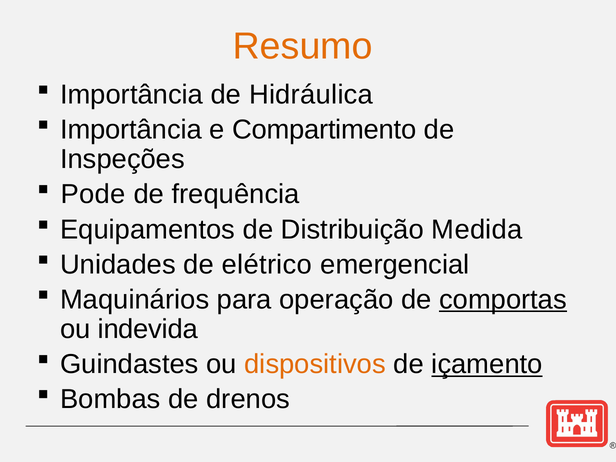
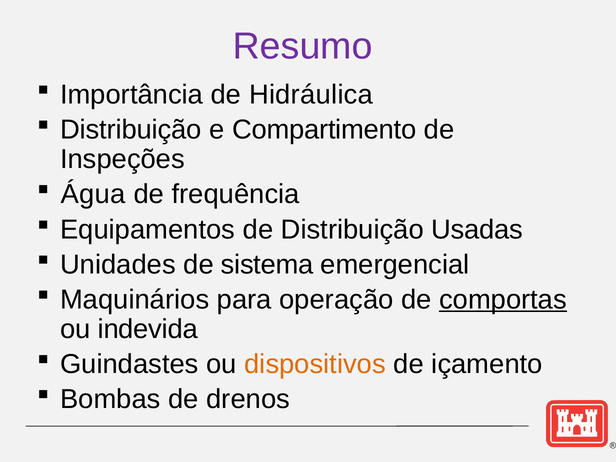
Resumo colour: orange -> purple
Importância at (131, 130): Importância -> Distribuição
Pode: Pode -> Água
Medida: Medida -> Usadas
elétrico: elétrico -> sistema
içamento underline: present -> none
